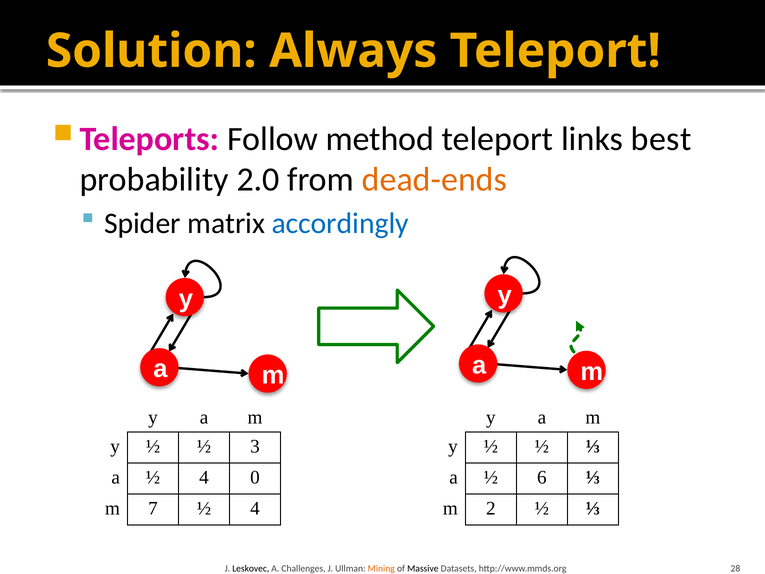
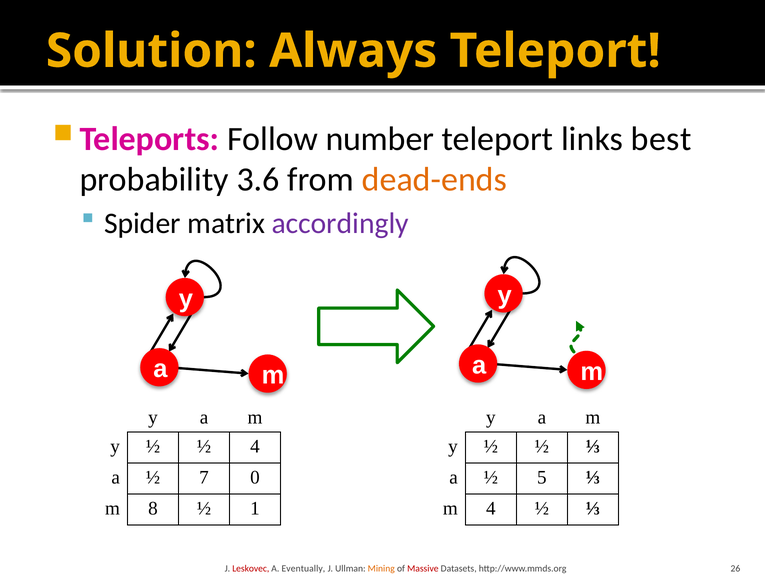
method: method -> number
2.0: 2.0 -> 3.6
accordingly colour: blue -> purple
½ 3: 3 -> 4
a ½ 4: 4 -> 7
6: 6 -> 5
7: 7 -> 8
4 at (255, 508): 4 -> 1
m 2: 2 -> 4
Leskovec colour: black -> red
Challenges: Challenges -> Eventually
Massive colour: black -> red
28: 28 -> 26
